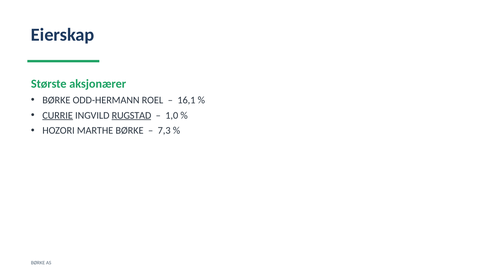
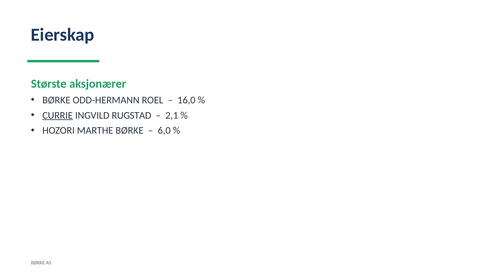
16,1: 16,1 -> 16,0
RUGSTAD underline: present -> none
1,0: 1,0 -> 2,1
7,3: 7,3 -> 6,0
